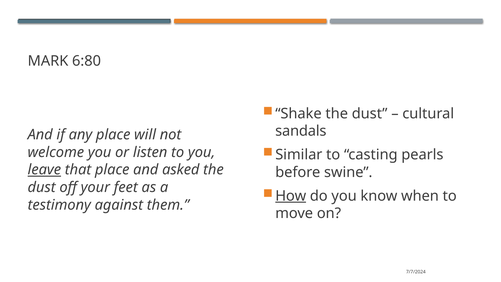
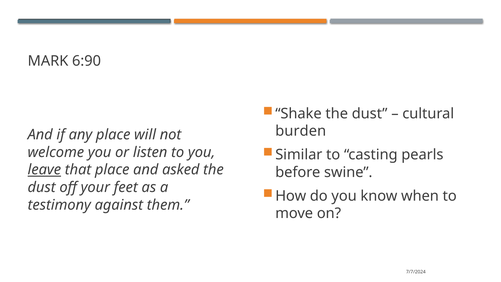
6:80: 6:80 -> 6:90
sandals: sandals -> burden
How underline: present -> none
